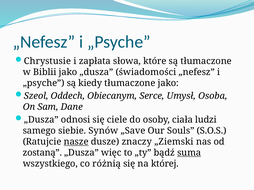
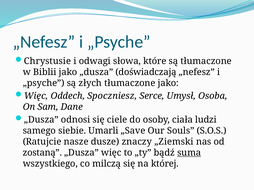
zapłata: zapłata -> odwagi
świadomości: świadomości -> doświadczają
kiedy: kiedy -> złych
Szeol at (36, 96): Szeol -> Więc
Obiecanym: Obiecanym -> Spoczniesz
Synów: Synów -> Umarli
nasze underline: present -> none
różnią: różnią -> milczą
